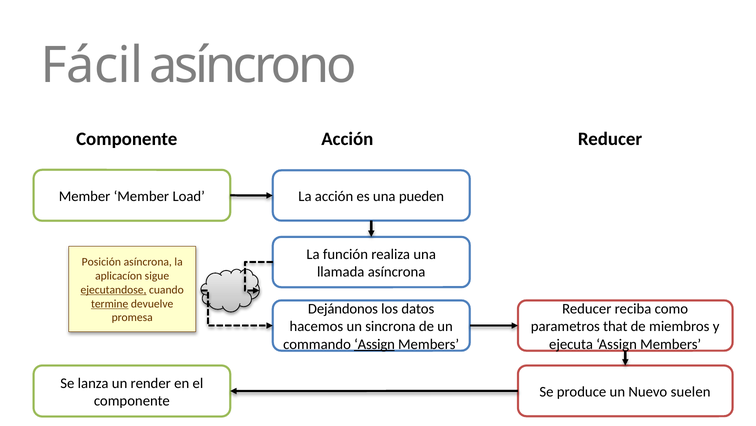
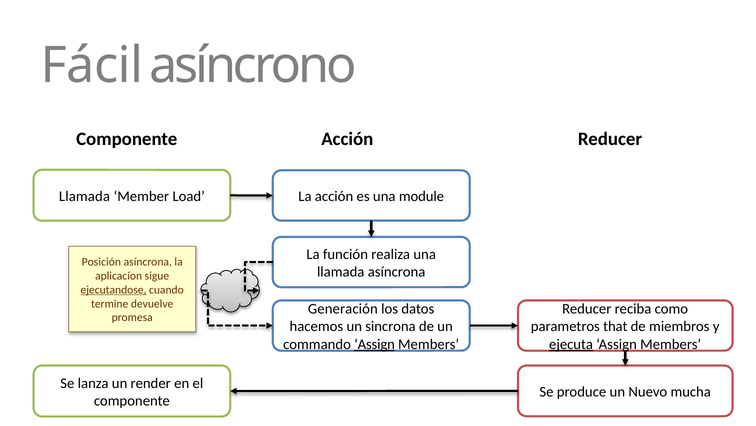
Member at (85, 196): Member -> Llamada
pueden: pueden -> module
termine underline: present -> none
Dejándonos: Dejándonos -> Generación
ejecuta underline: none -> present
suelen: suelen -> mucha
